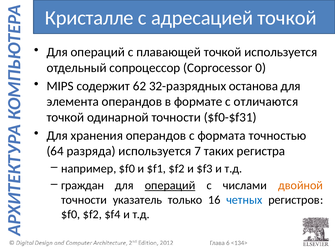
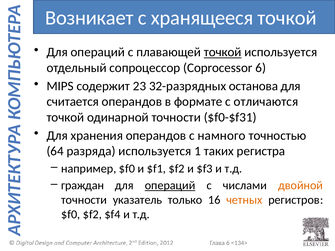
Кристалле: Кристалле -> Возникает
адресацией: адресацией -> хранящееся
точкой at (223, 52) underline: none -> present
Coprocessor 0: 0 -> 6
62: 62 -> 23
элемента: элемента -> считается
формата: формата -> намного
7: 7 -> 1
четных colour: blue -> orange
